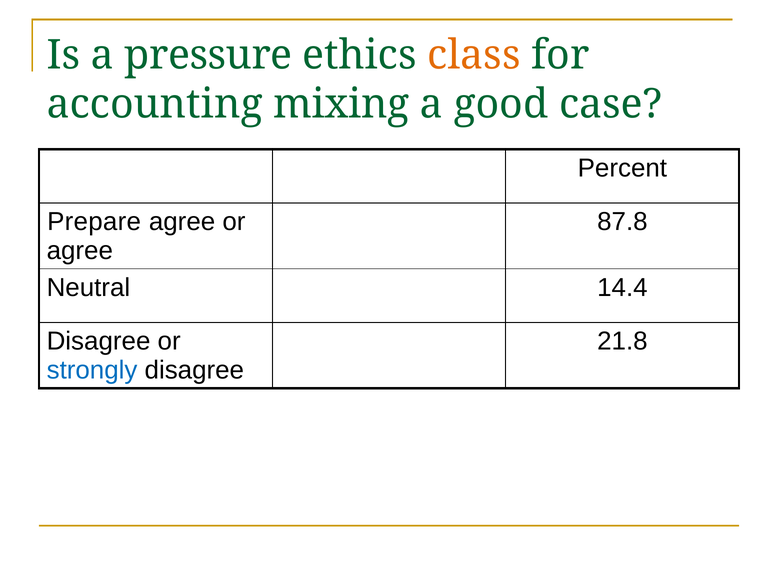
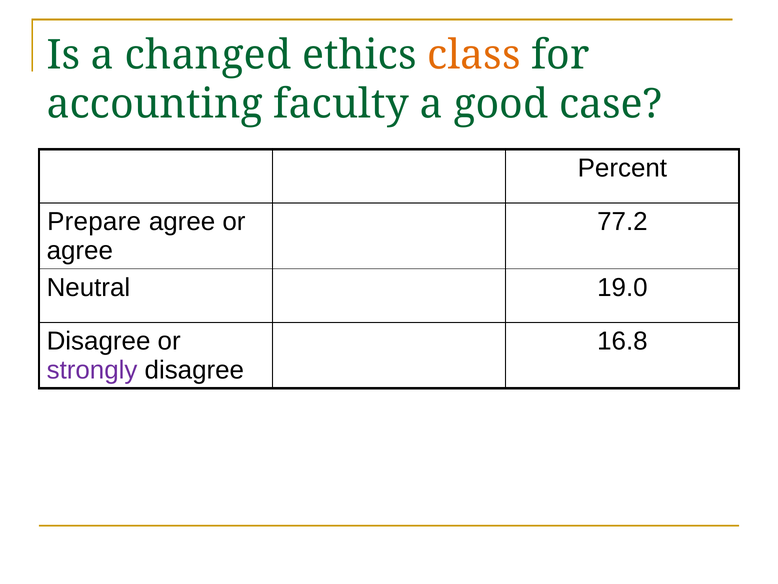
pressure: pressure -> changed
mixing: mixing -> faculty
87.8: 87.8 -> 77.2
14.4: 14.4 -> 19.0
21.8: 21.8 -> 16.8
strongly colour: blue -> purple
